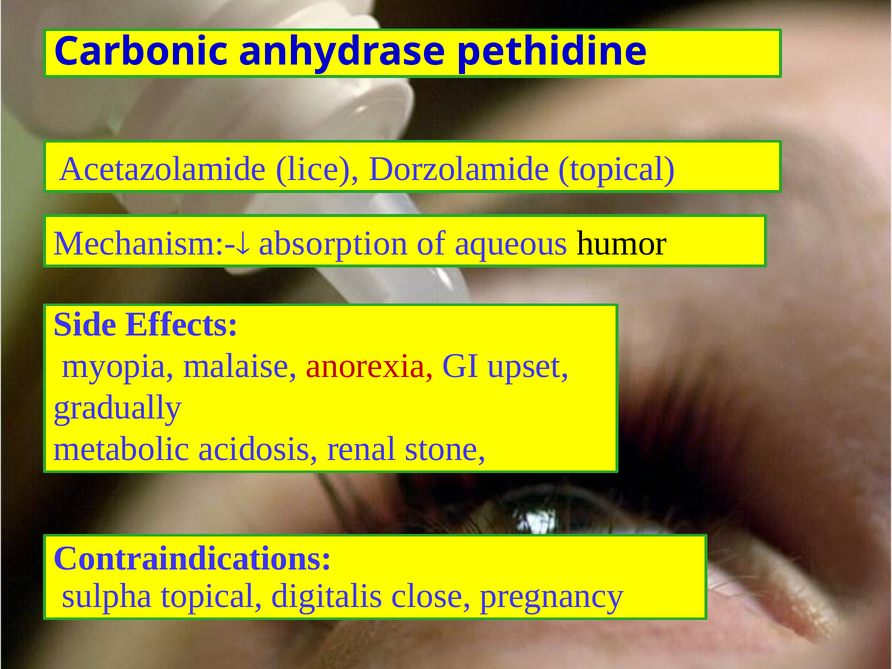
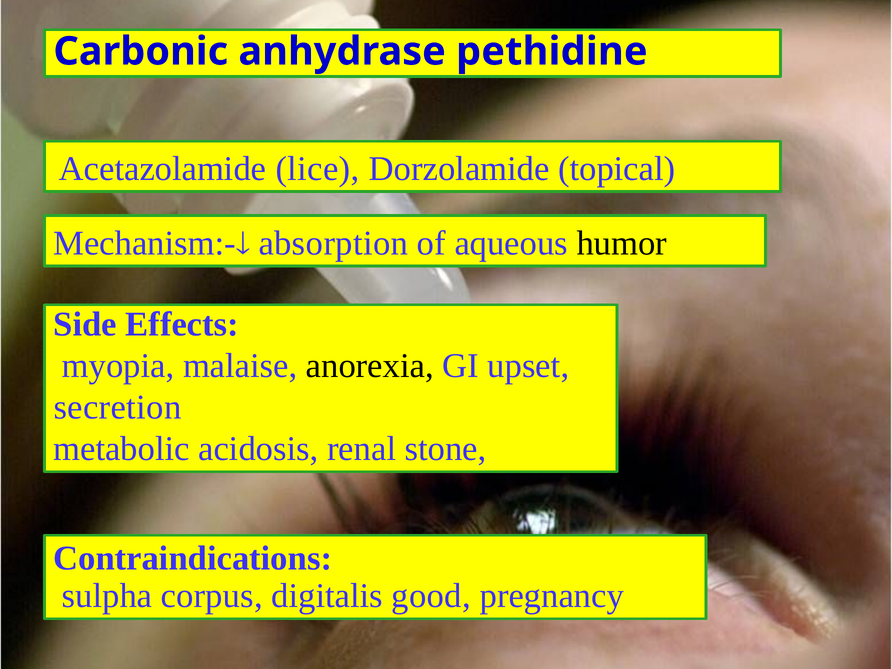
anorexia colour: red -> black
gradually: gradually -> secretion
sulpha topical: topical -> corpus
close: close -> good
